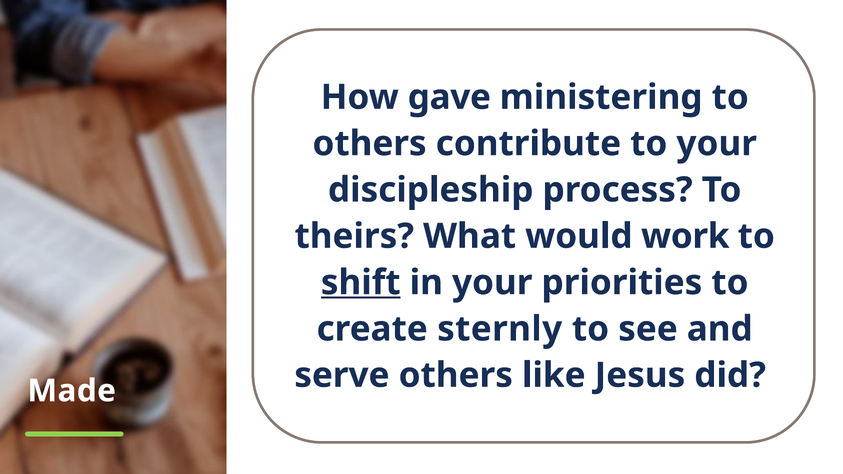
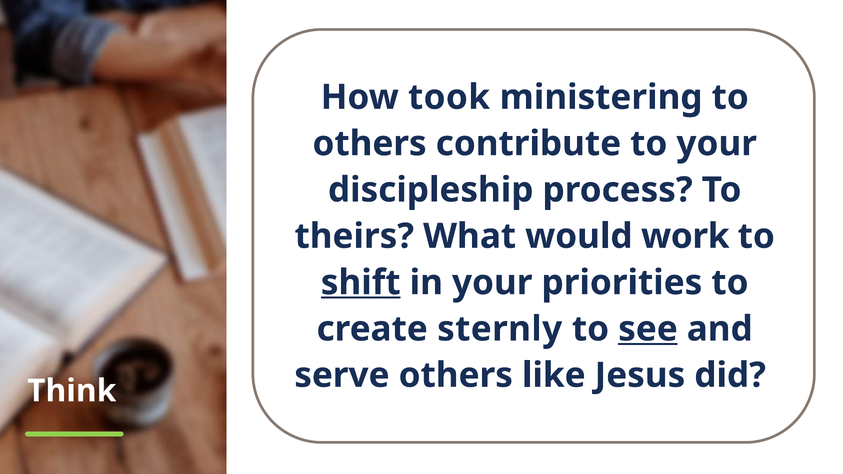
gave: gave -> took
see underline: none -> present
Made: Made -> Think
